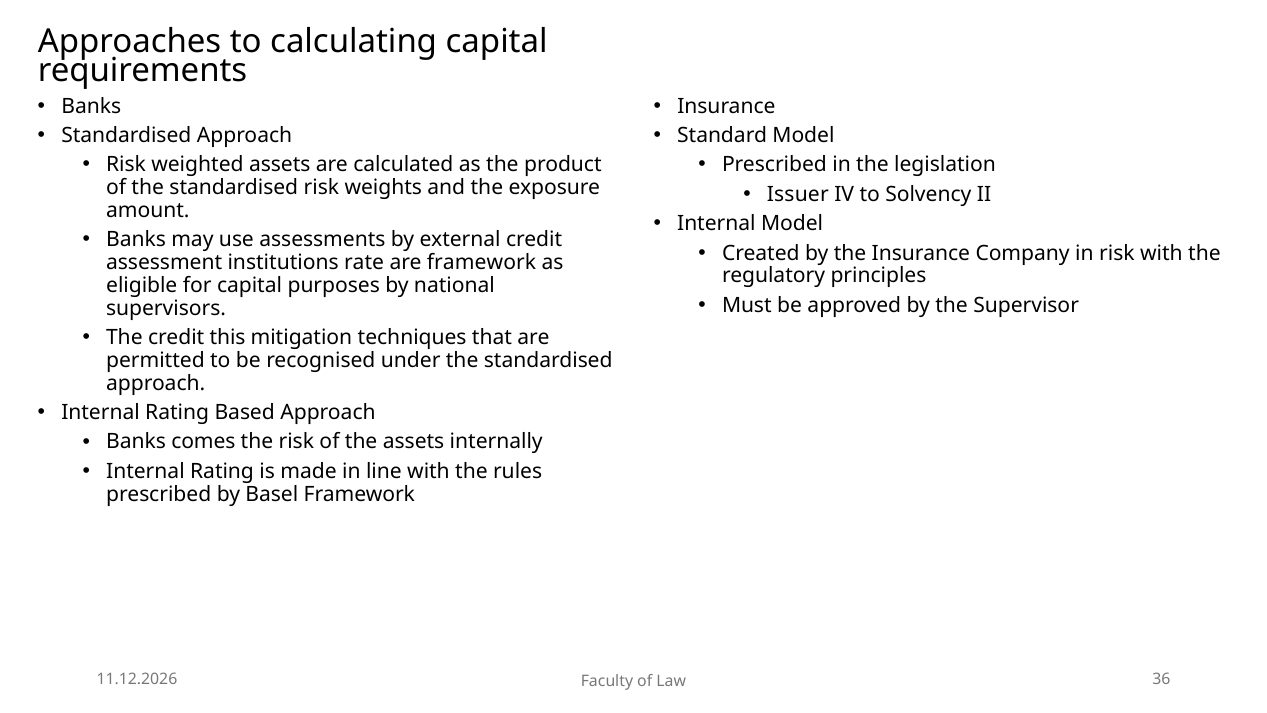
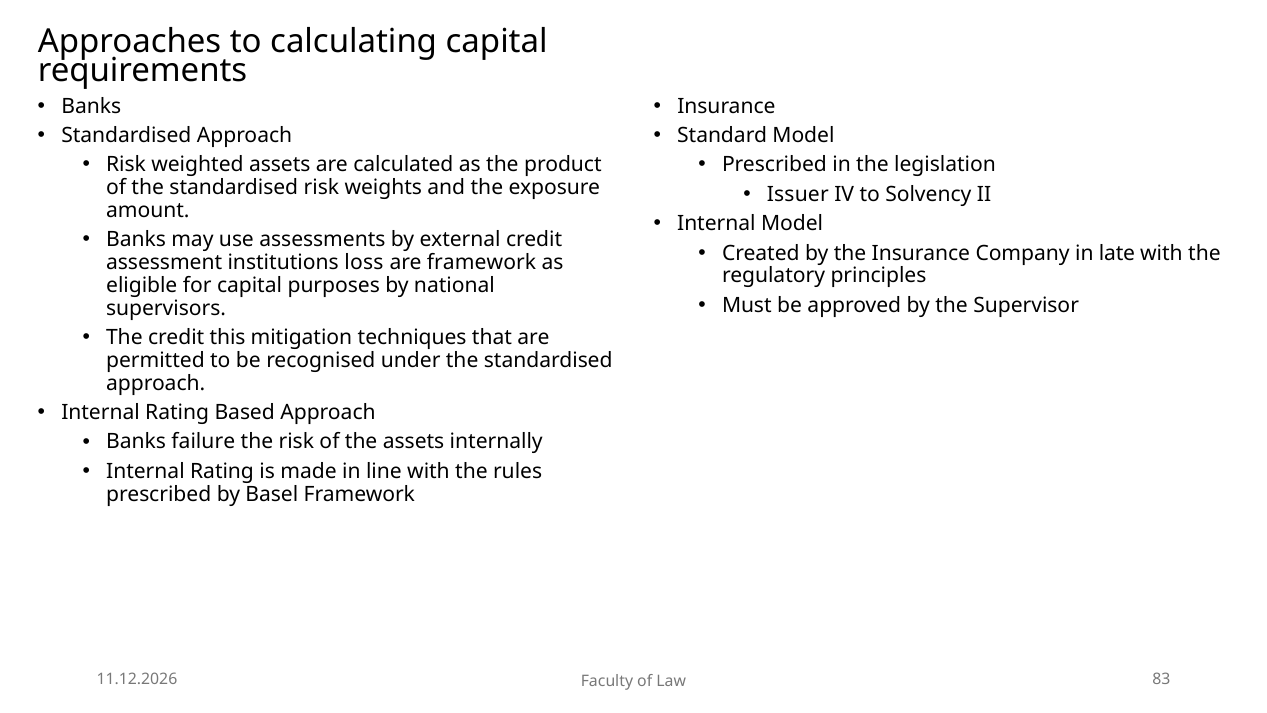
in risk: risk -> late
rate: rate -> loss
comes: comes -> failure
36: 36 -> 83
